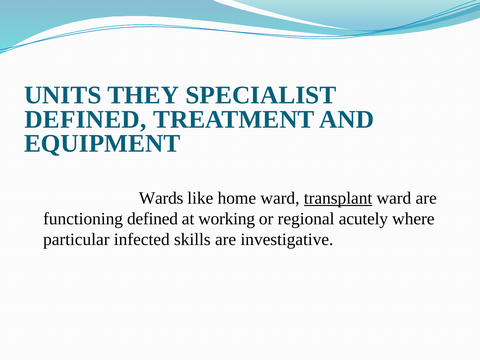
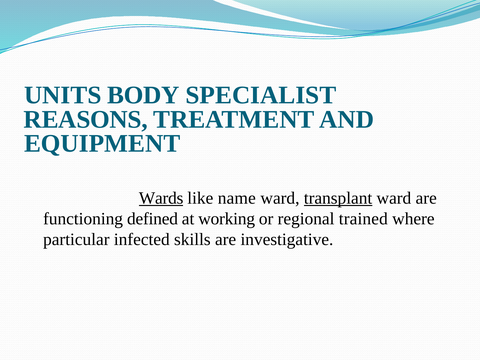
THEY: THEY -> BODY
DEFINED at (85, 119): DEFINED -> REASONS
Wards underline: none -> present
home: home -> name
acutely: acutely -> trained
